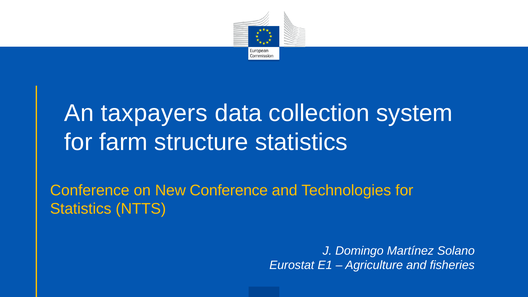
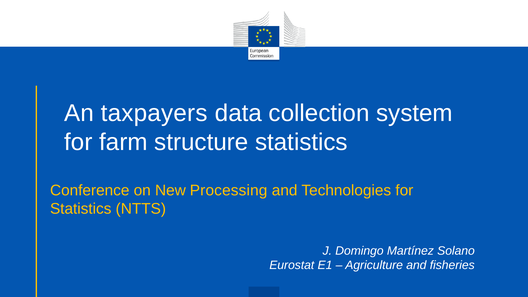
New Conference: Conference -> Processing
